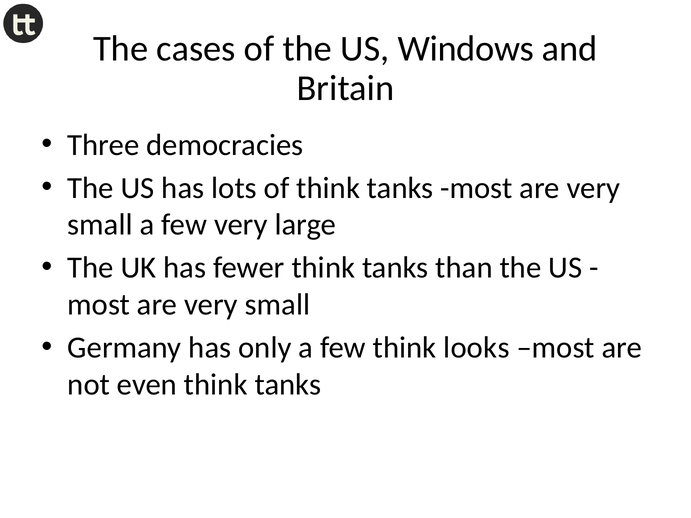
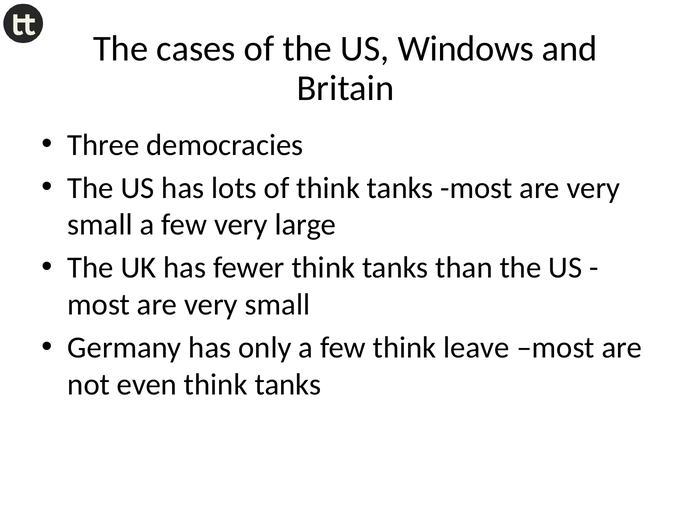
looks: looks -> leave
